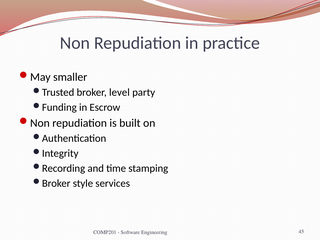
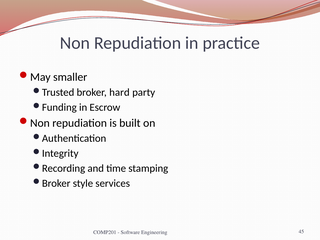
level: level -> hard
